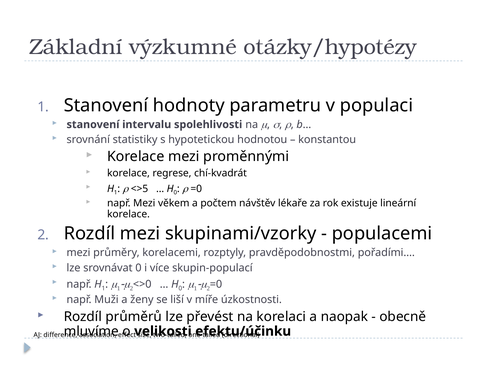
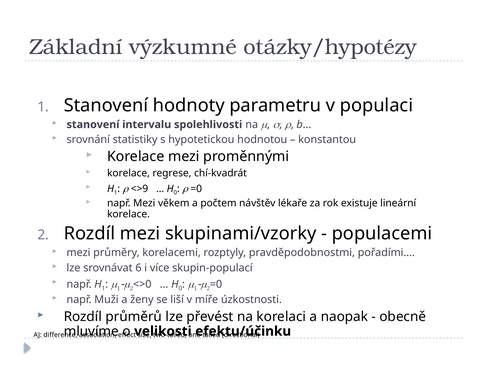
<>5: <>5 -> <>9
srovnávat 0: 0 -> 6
